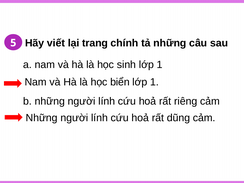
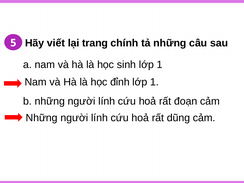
biển: biển -> đỉnh
riêng: riêng -> đoạn
